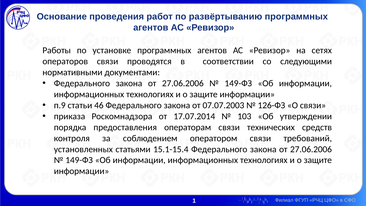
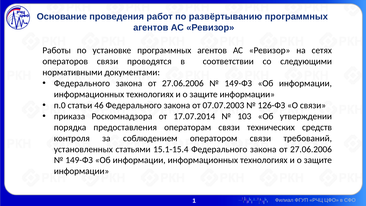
п.9: п.9 -> п.0
